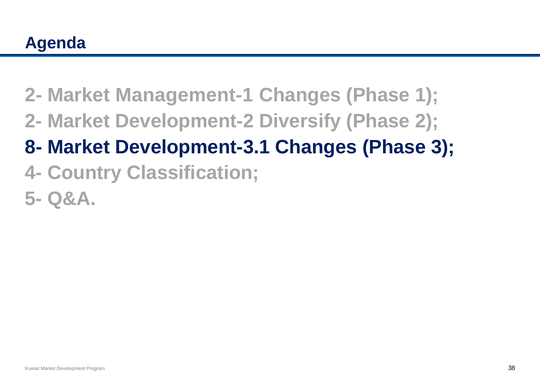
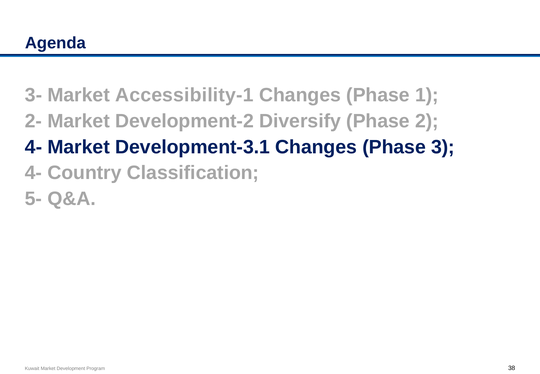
2- at (34, 95): 2- -> 3-
Management-1: Management-1 -> Accessibility-1
8- at (34, 147): 8- -> 4-
